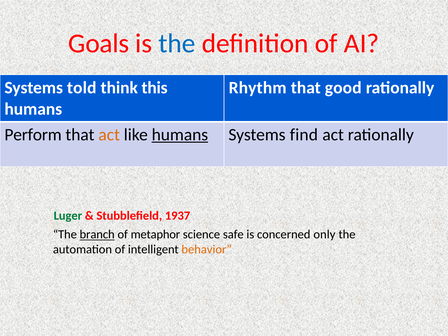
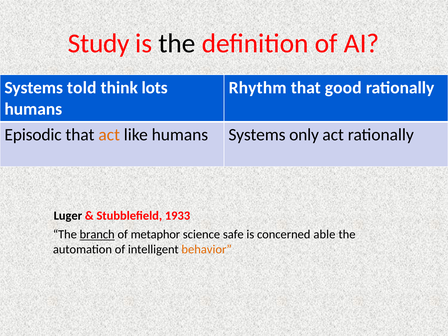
Goals: Goals -> Study
the at (177, 43) colour: blue -> black
this: this -> lots
Perform: Perform -> Episodic
humans at (180, 135) underline: present -> none
find: find -> only
Luger colour: green -> black
1937: 1937 -> 1933
only: only -> able
